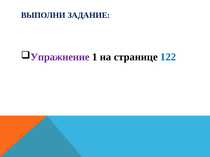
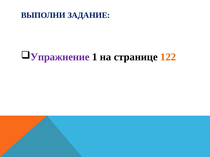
122 colour: blue -> orange
